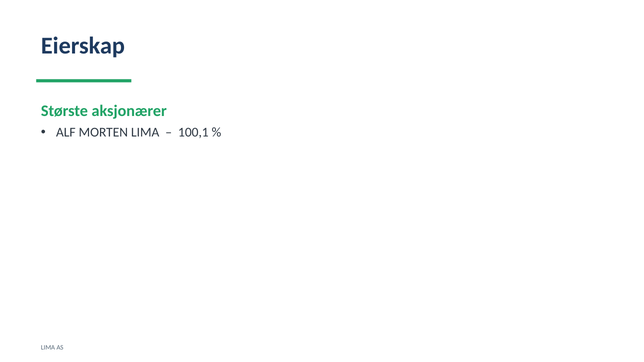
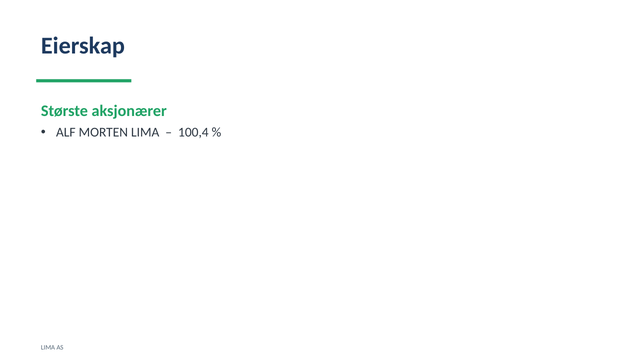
100,1: 100,1 -> 100,4
